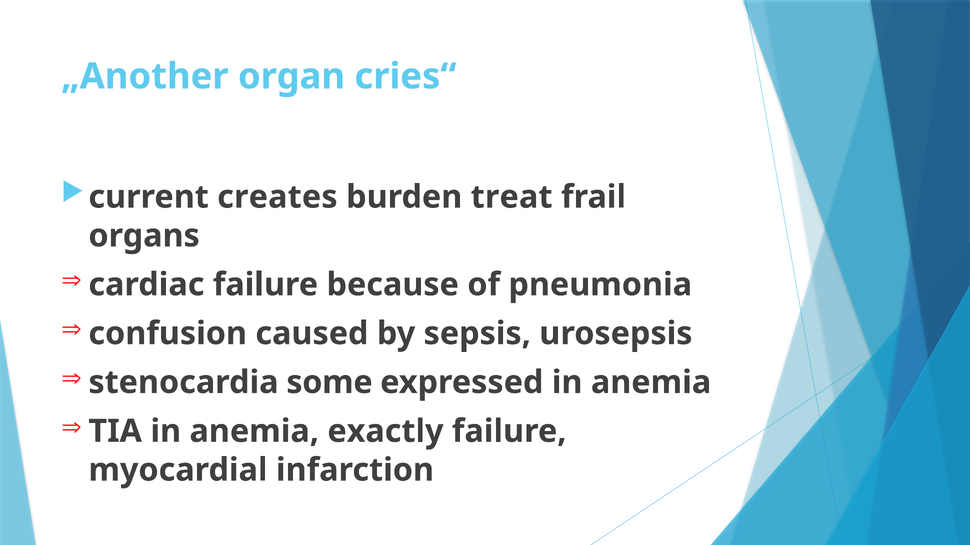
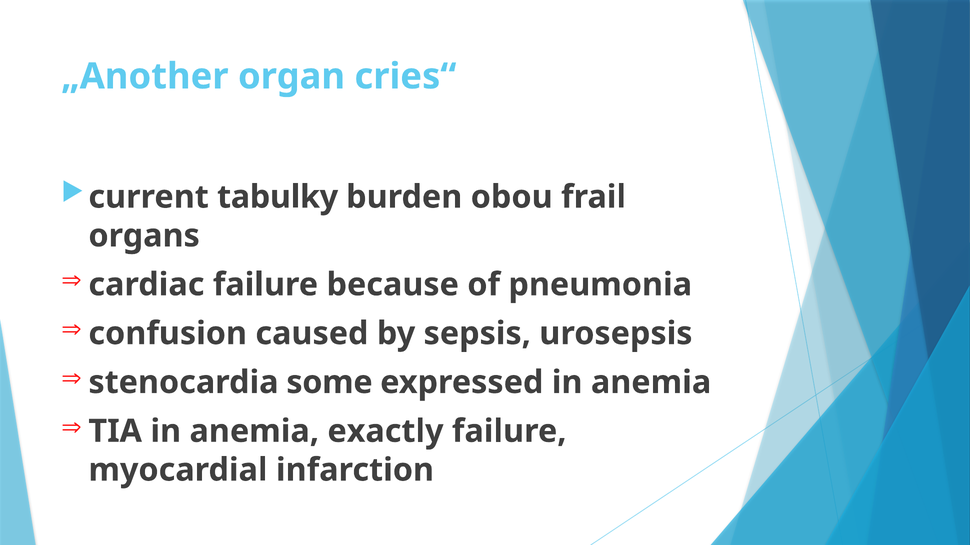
creates: creates -> tabulky
treat: treat -> obou
